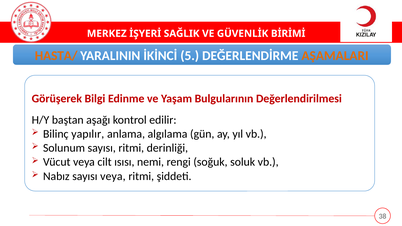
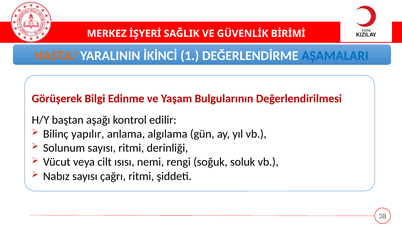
5: 5 -> 1
AŞAMALARI colour: orange -> blue
sayısı veya: veya -> çağrı
